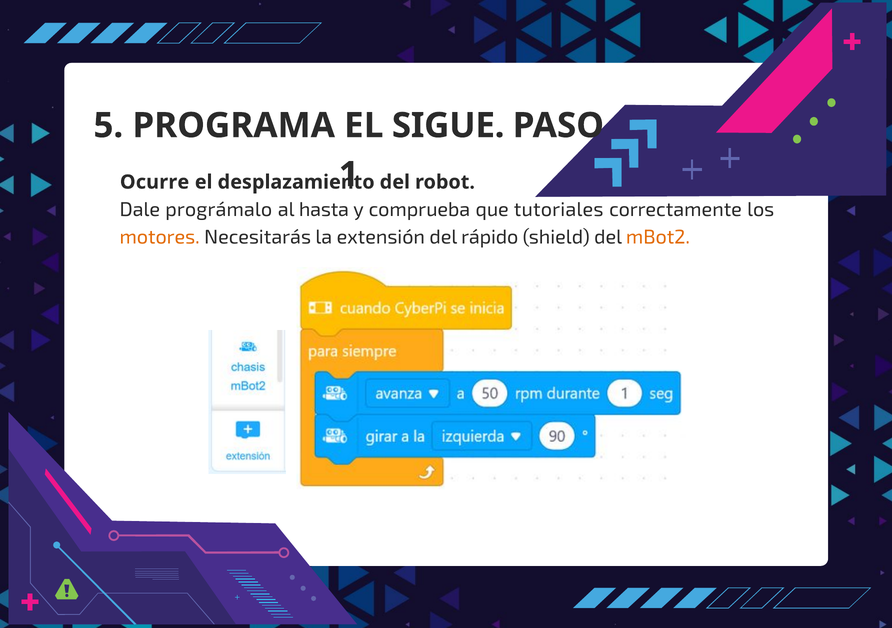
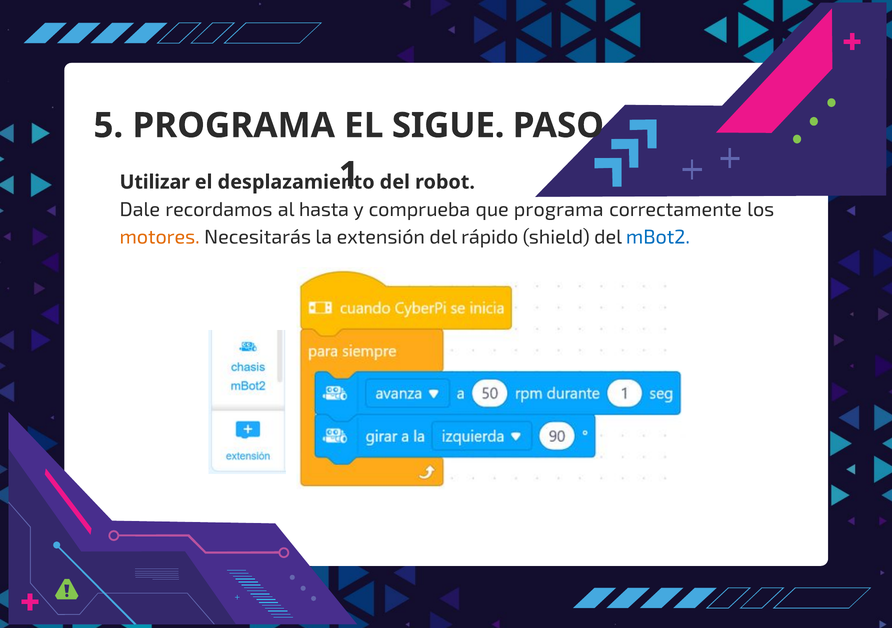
Ocurre: Ocurre -> Utilizar
prográmalo: prográmalo -> recordamos
que tutoriales: tutoriales -> programa
mBot2 colour: orange -> blue
